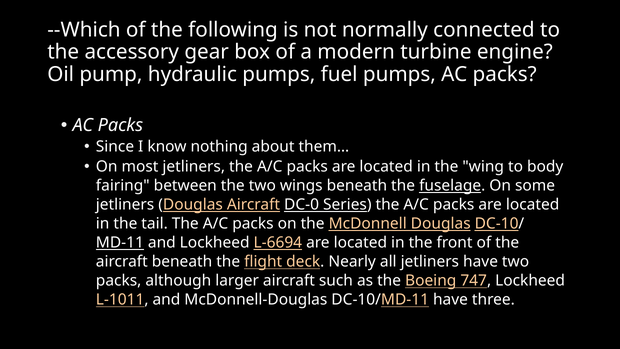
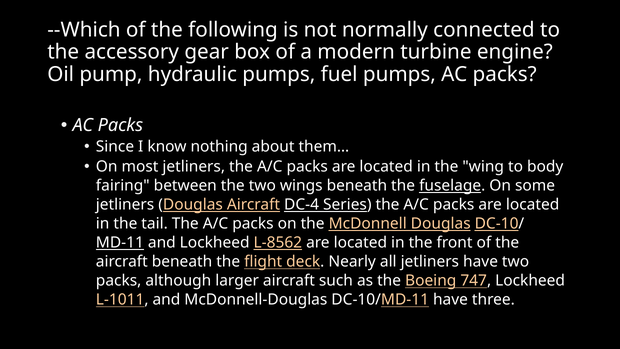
DC-0: DC-0 -> DC-4
L-6694: L-6694 -> L-8562
